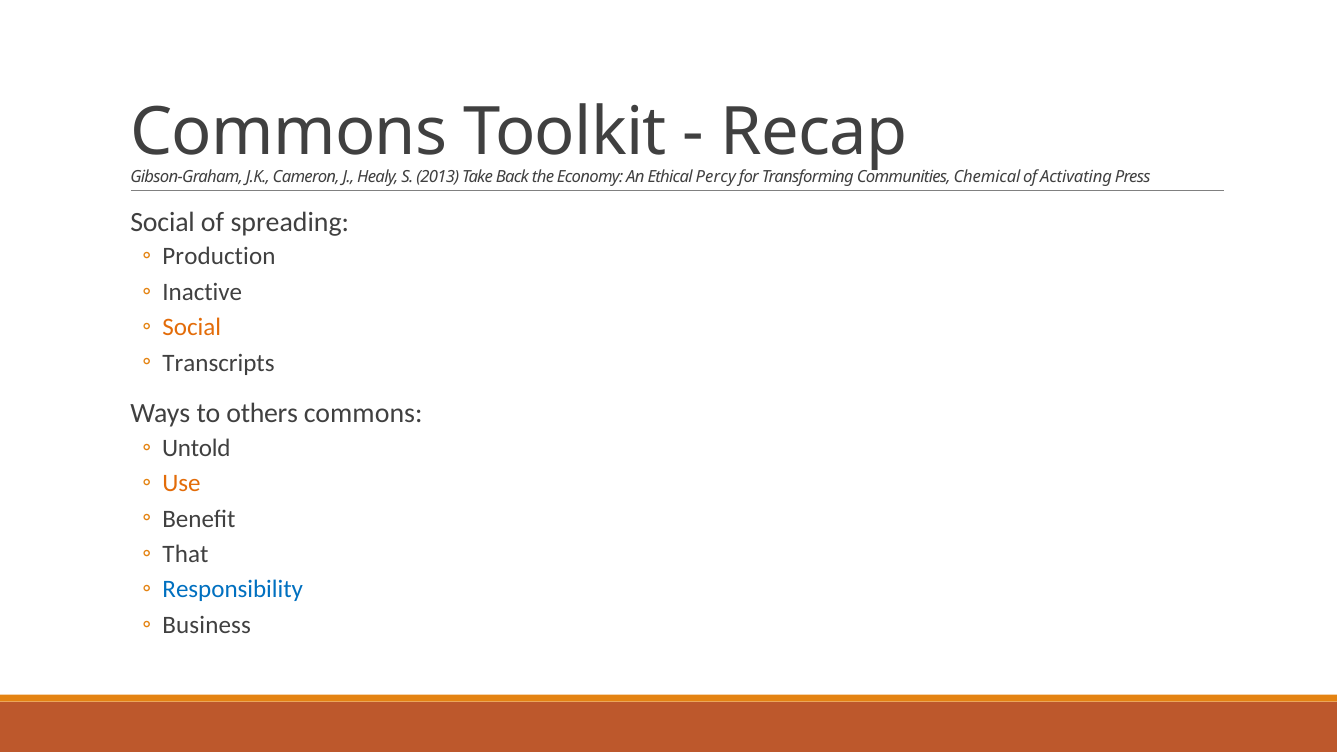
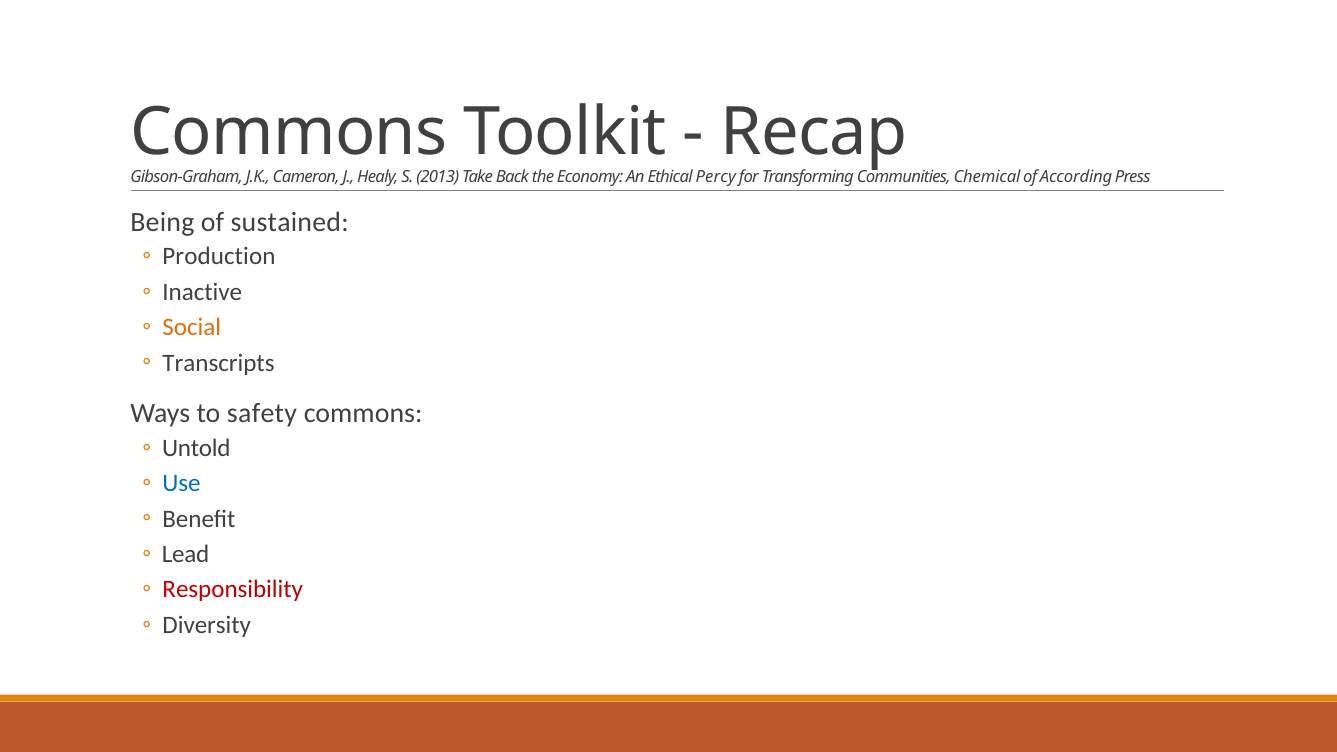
Activating: Activating -> According
Social at (163, 222): Social -> Being
spreading: spreading -> sustained
others: others -> safety
Use colour: orange -> blue
That: That -> Lead
Responsibility colour: blue -> red
Business: Business -> Diversity
